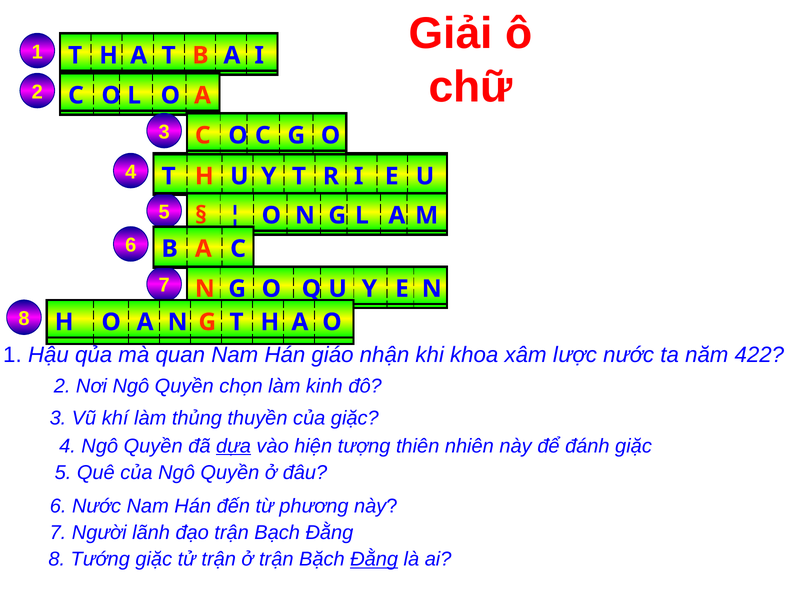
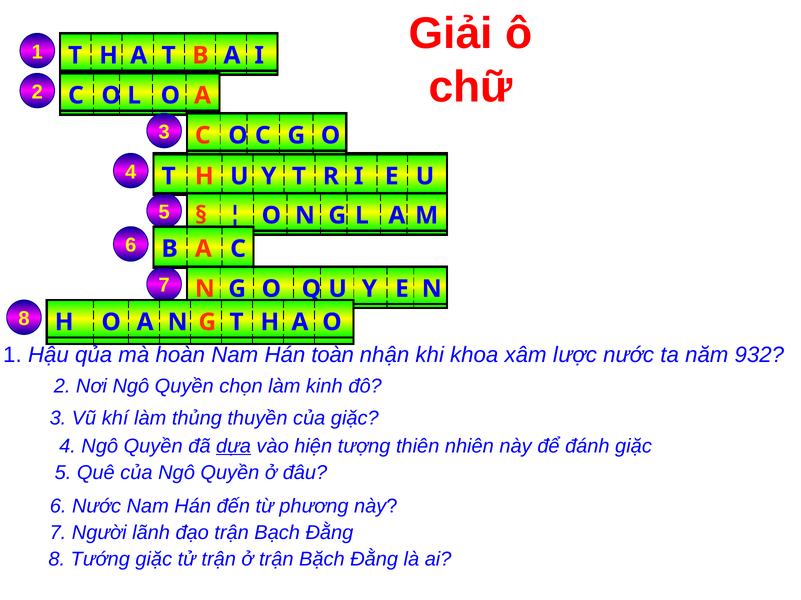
quan: quan -> hoàn
giáo: giáo -> toàn
422: 422 -> 932
Đằng at (374, 560) underline: present -> none
